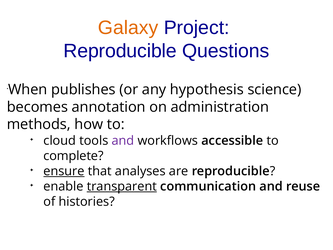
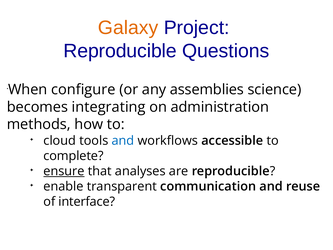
publishes: publishes -> configure
hypothesis: hypothesis -> assemblies
annotation: annotation -> integrating
and at (123, 141) colour: purple -> blue
transparent underline: present -> none
histories: histories -> interface
